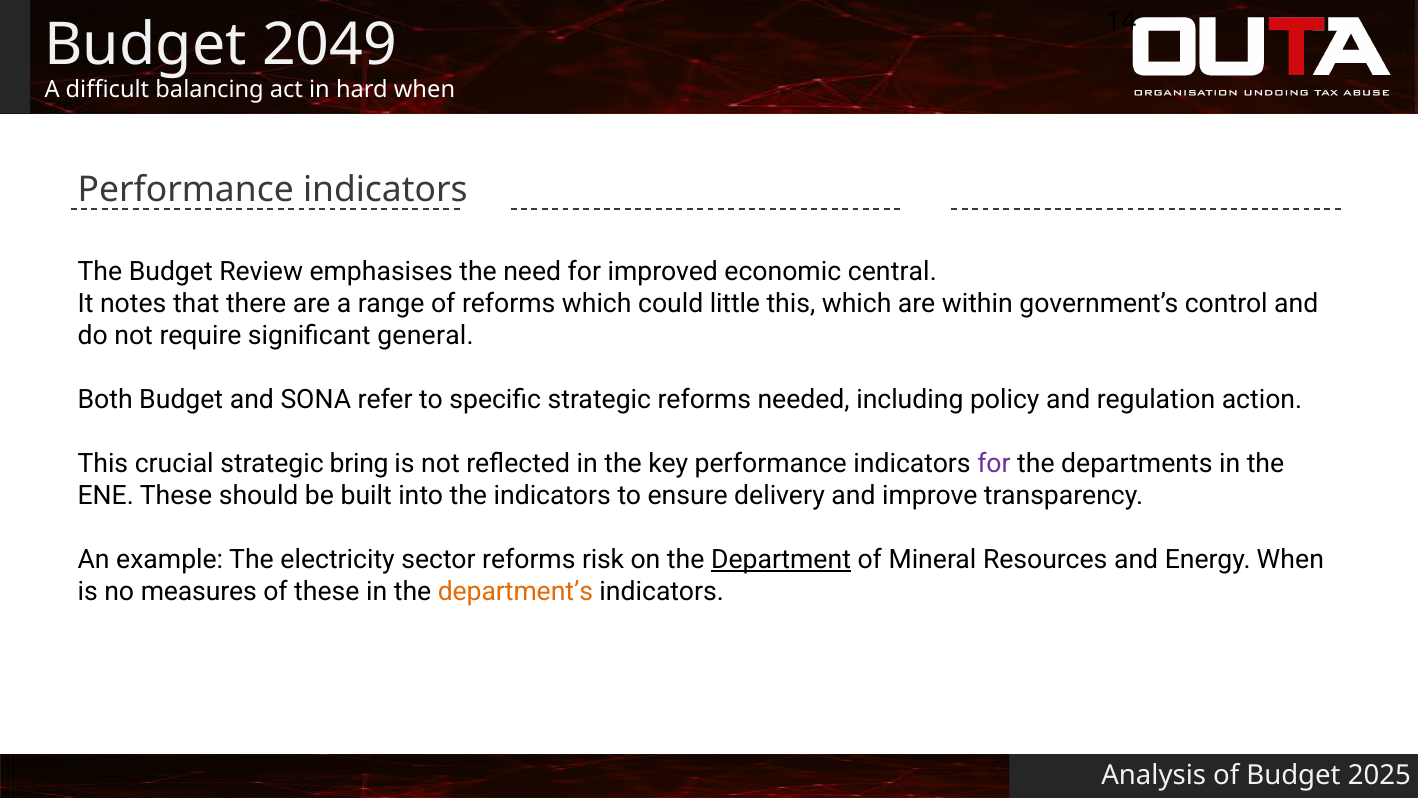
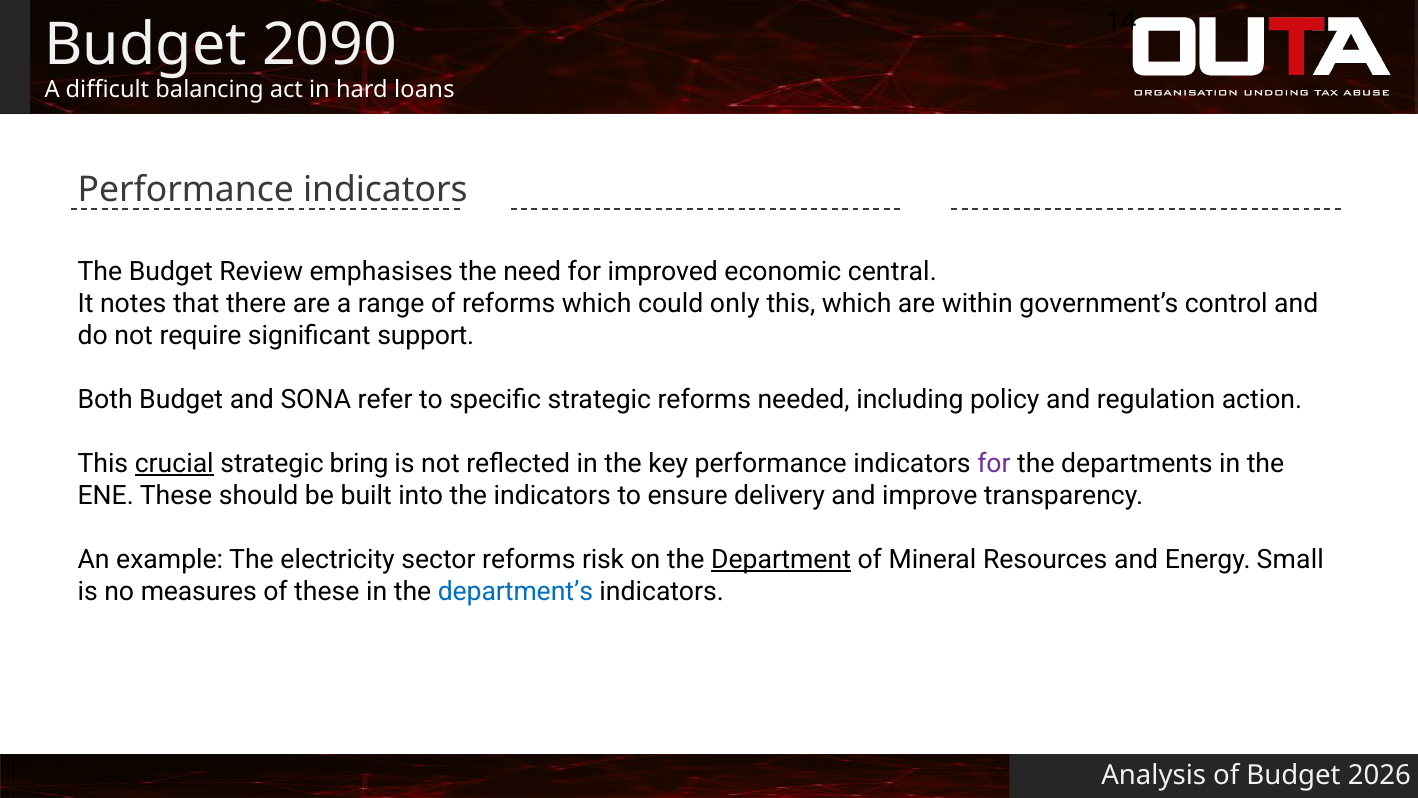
2049: 2049 -> 2090
hard when: when -> loans
little: little -> only
general: general -> support
crucial underline: none -> present
Energy When: When -> Small
department’s colour: orange -> blue
2025: 2025 -> 2026
